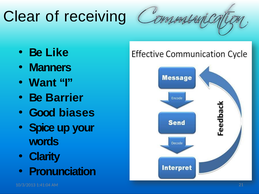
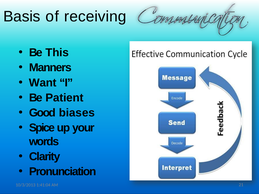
Clear: Clear -> Basis
Like: Like -> This
Barrier: Barrier -> Patient
